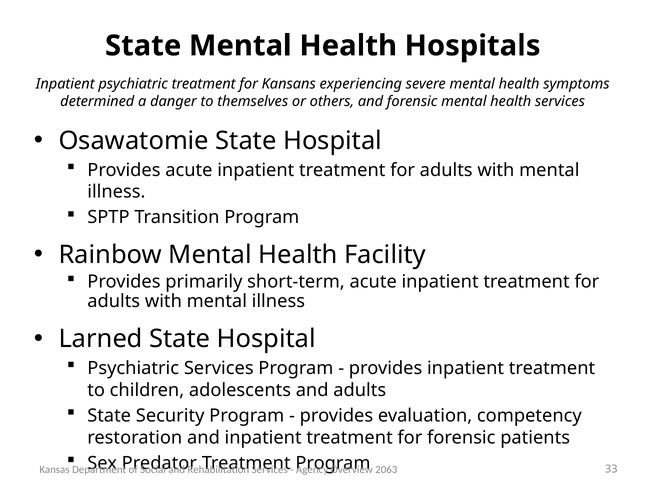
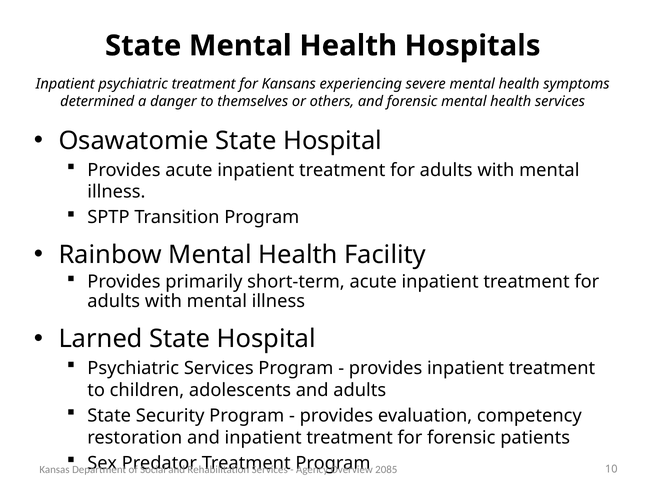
33: 33 -> 10
2063: 2063 -> 2085
